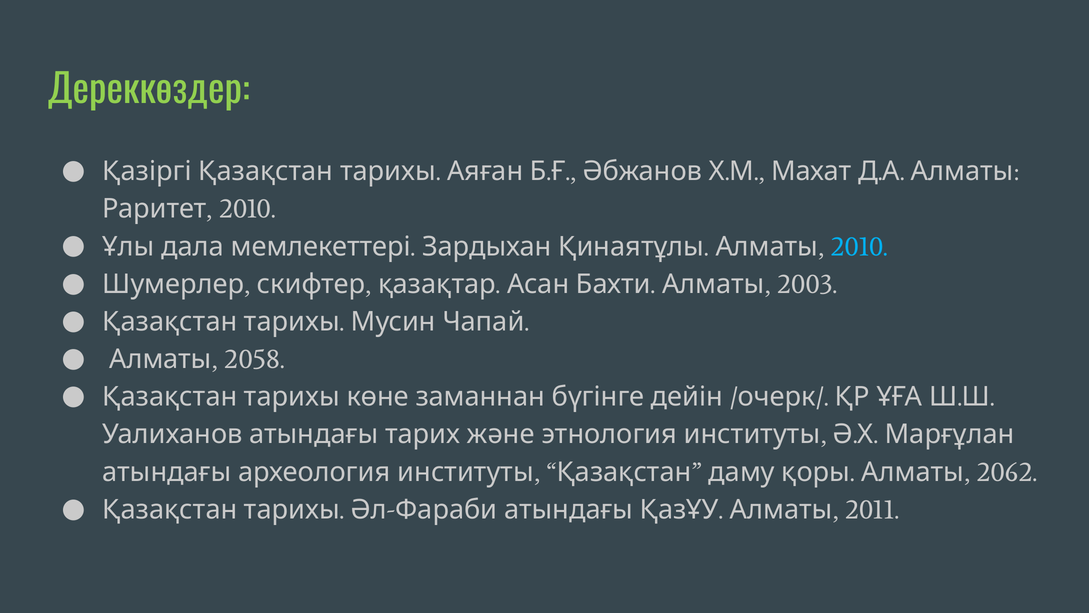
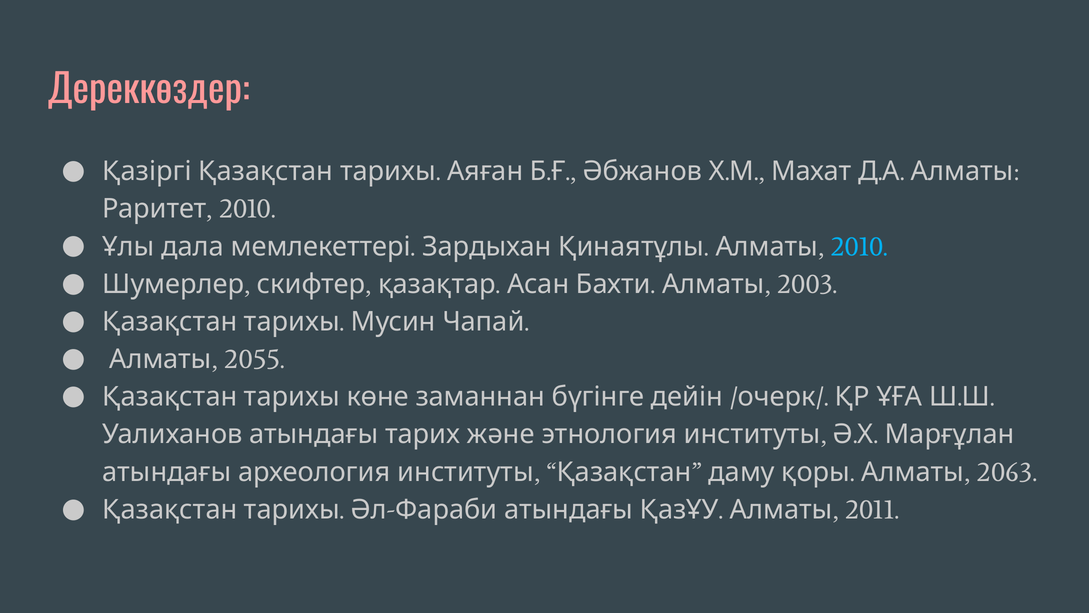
Дереккөздер colour: light green -> pink
2058: 2058 -> 2055
2062: 2062 -> 2063
